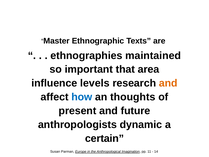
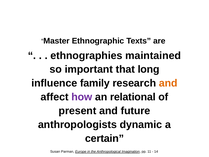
area: area -> long
levels: levels -> family
how colour: blue -> purple
thoughts: thoughts -> relational
